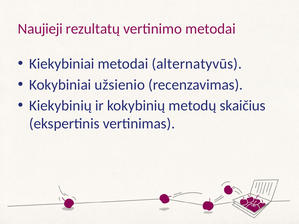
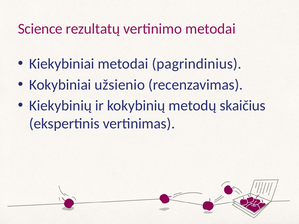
Naujieji: Naujieji -> Science
alternatyvūs: alternatyvūs -> pagrindinius
